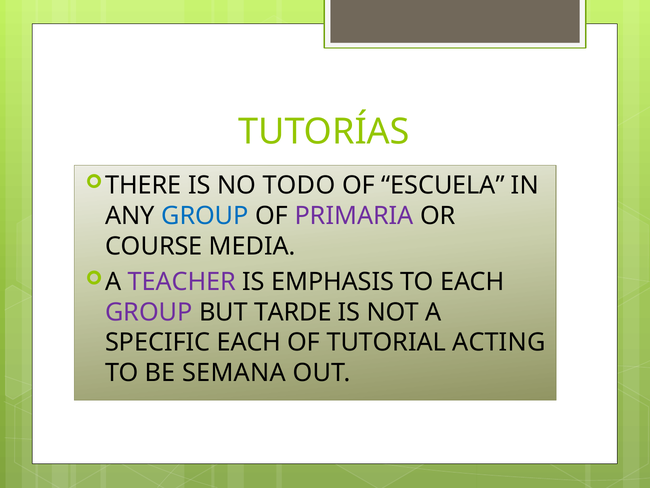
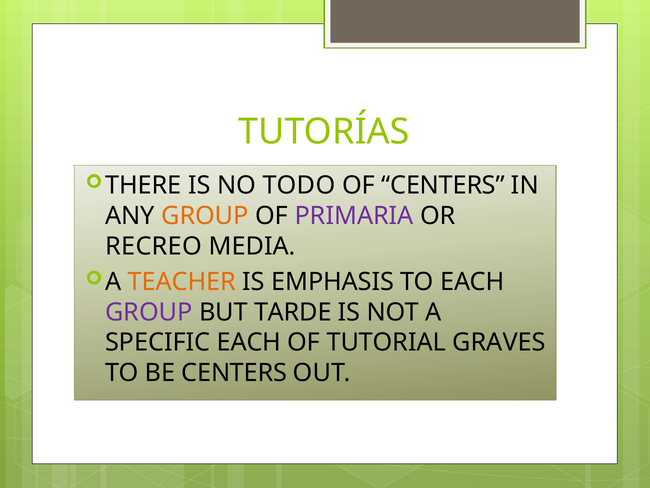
OF ESCUELA: ESCUELA -> CENTERS
GROUP at (205, 216) colour: blue -> orange
COURSE: COURSE -> RECREO
TEACHER colour: purple -> orange
ACTING: ACTING -> GRAVES
BE SEMANA: SEMANA -> CENTERS
